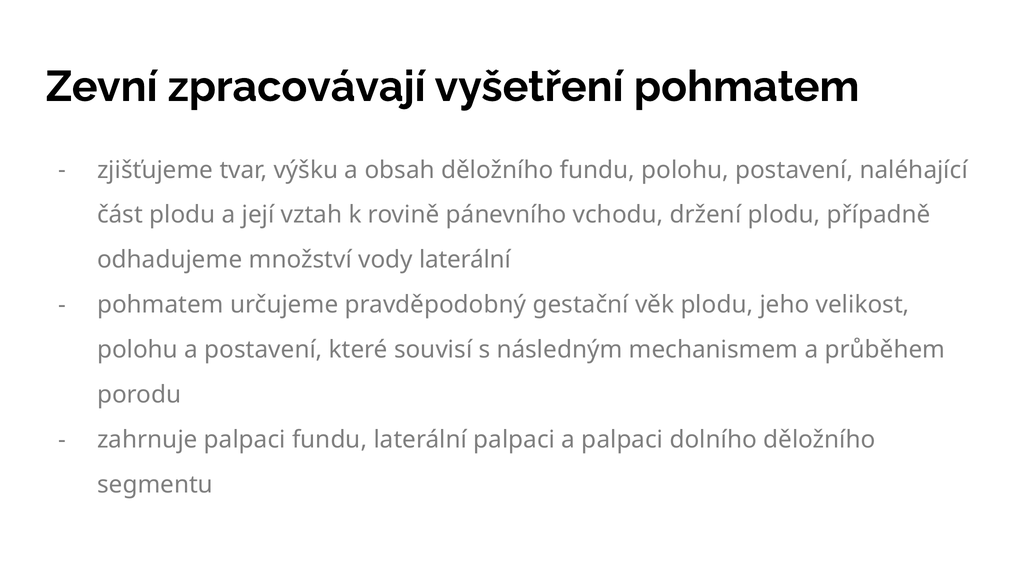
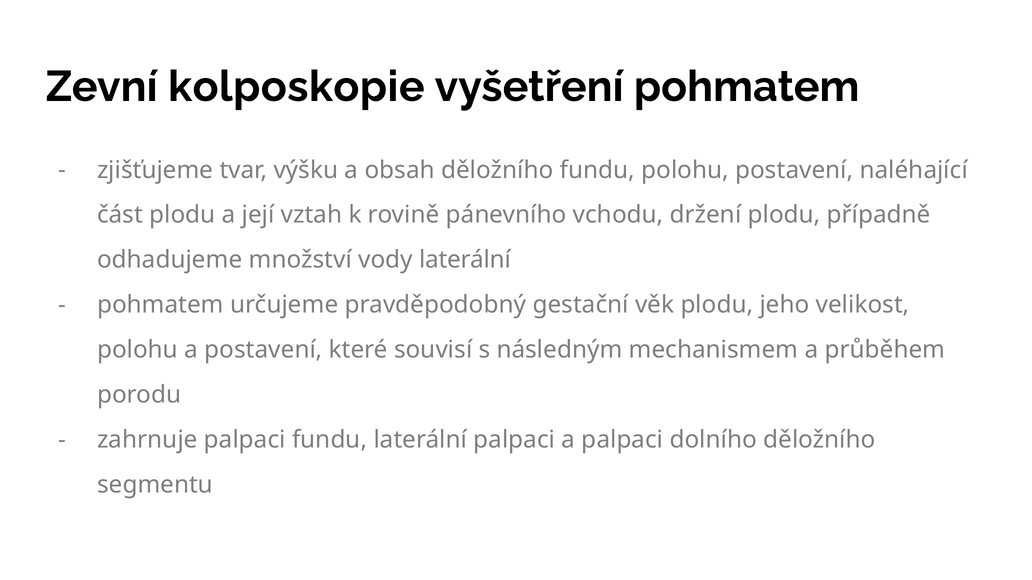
zpracovávají: zpracovávají -> kolposkopie
